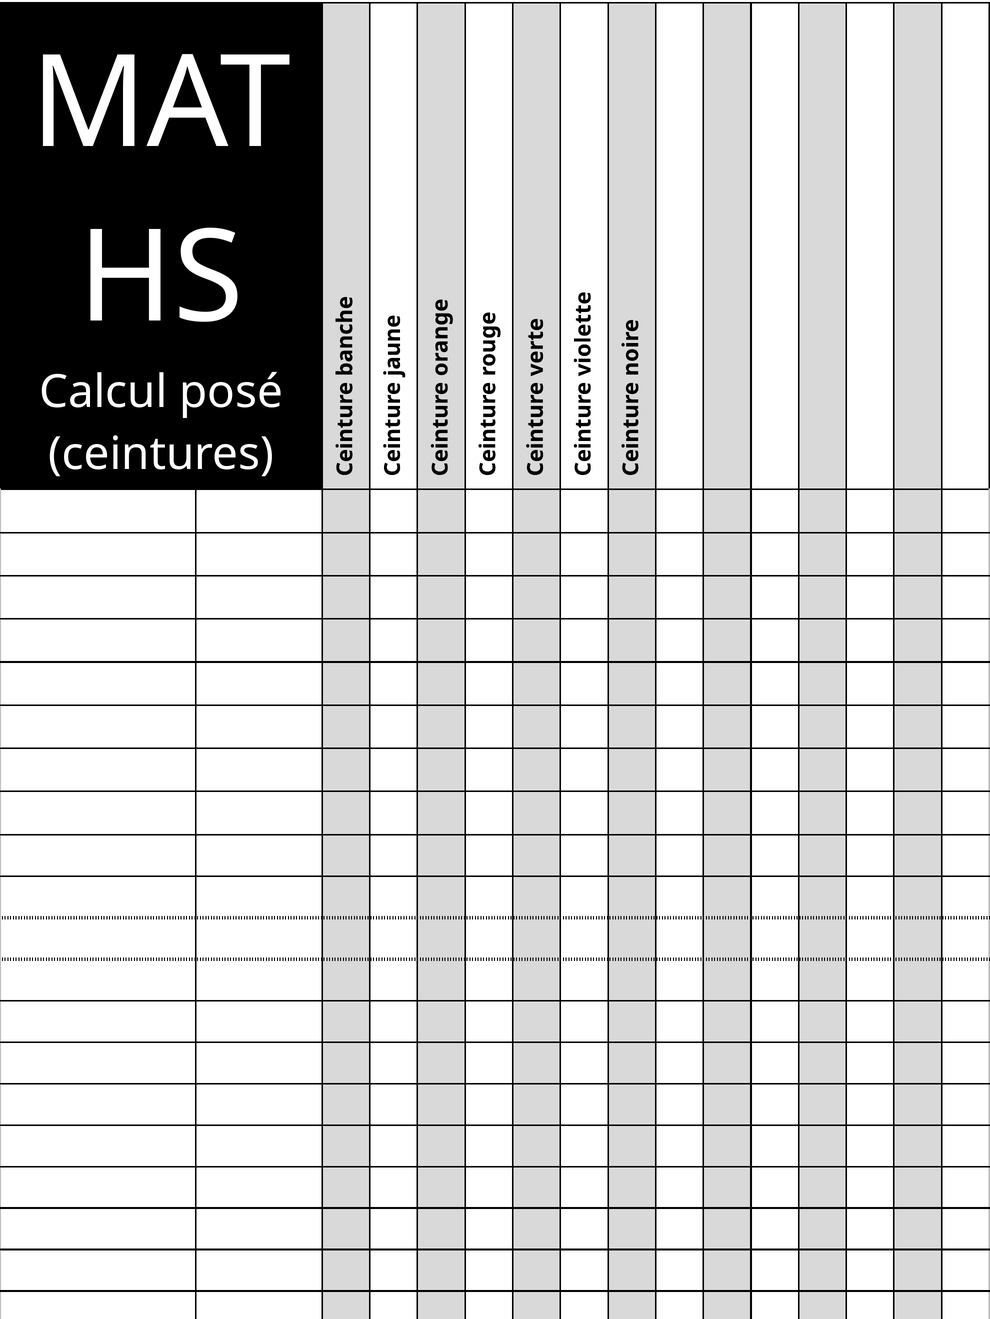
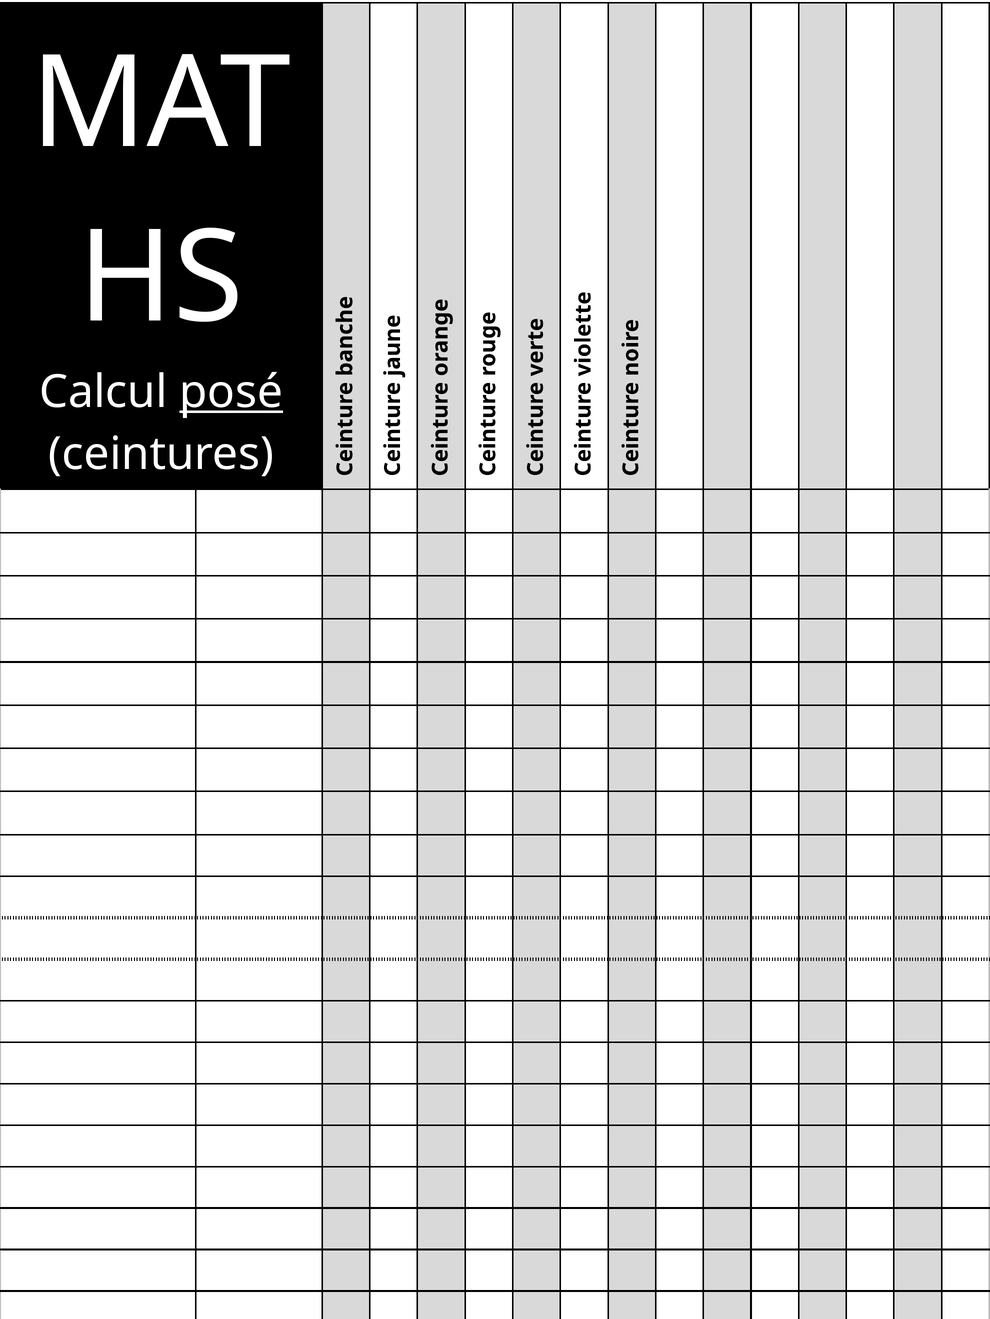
posé underline: none -> present
